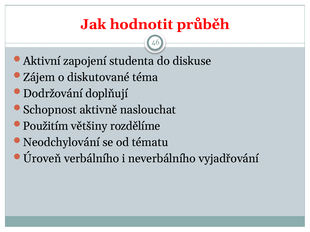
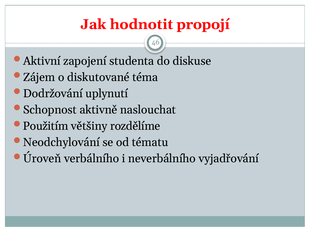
průběh: průběh -> propojí
doplňují: doplňují -> uplynutí
